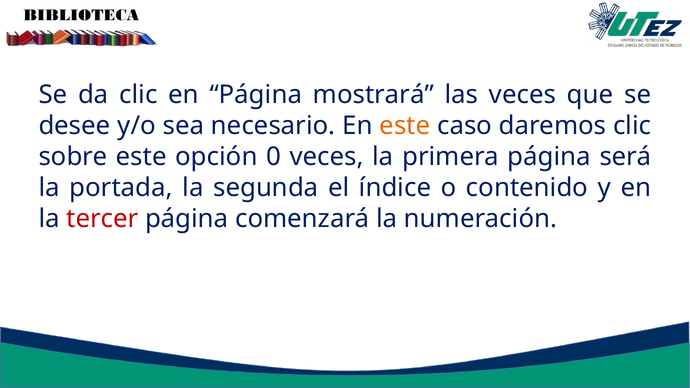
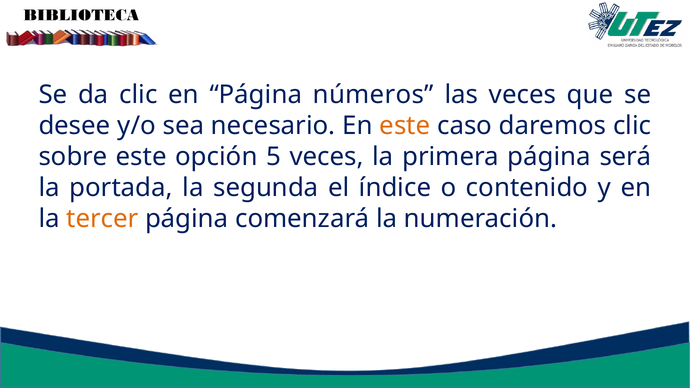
mostrará: mostrará -> números
0: 0 -> 5
tercer colour: red -> orange
